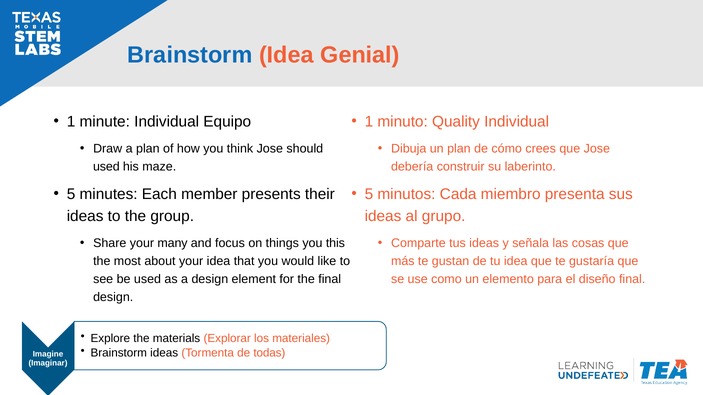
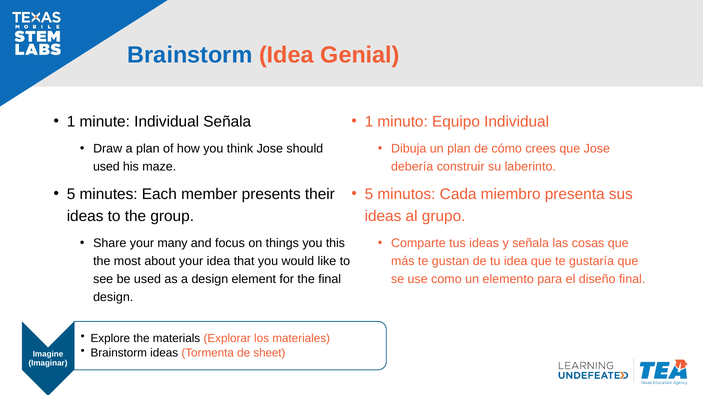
Individual Equipo: Equipo -> Señala
Quality: Quality -> Equipo
todas: todas -> sheet
